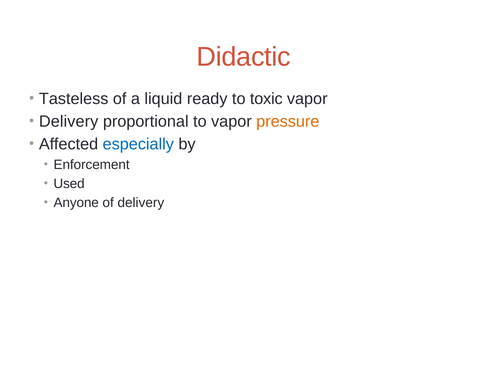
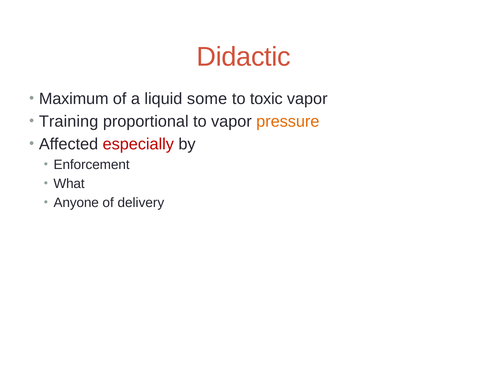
Tasteless: Tasteless -> Maximum
ready: ready -> some
Delivery at (69, 121): Delivery -> Training
especially colour: blue -> red
Used: Used -> What
